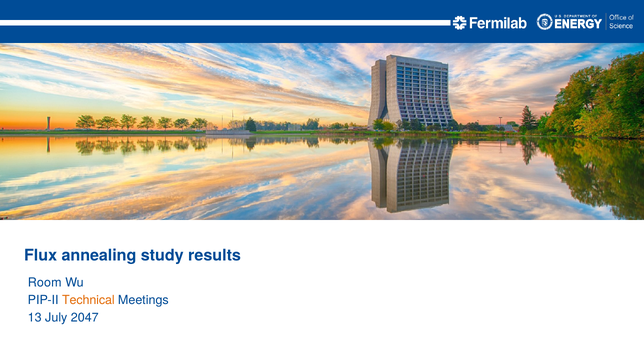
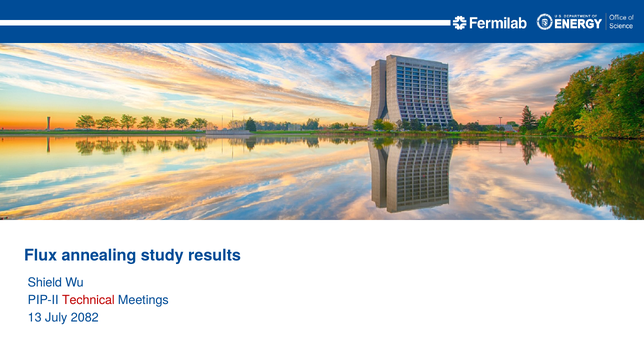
Room: Room -> Shield
Technical colour: orange -> red
2047: 2047 -> 2082
